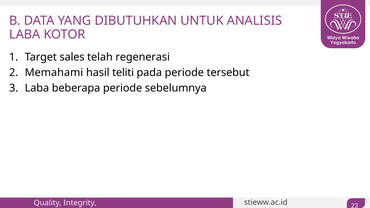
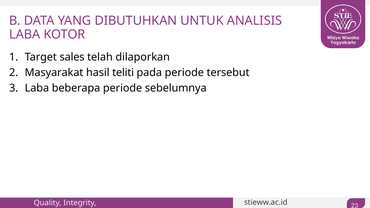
regenerasi: regenerasi -> dilaporkan
Memahami: Memahami -> Masyarakat
